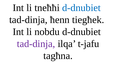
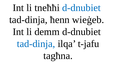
tiegħek: tiegħek -> wieġeb
nobdu: nobdu -> demm
tad-dinja at (36, 44) colour: purple -> blue
